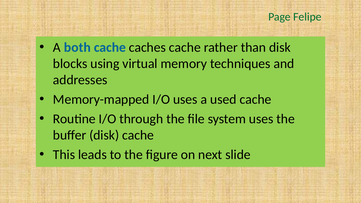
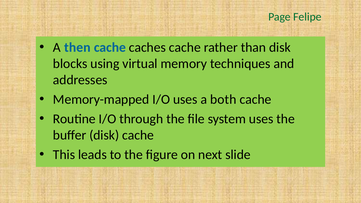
both: both -> then
used: used -> both
